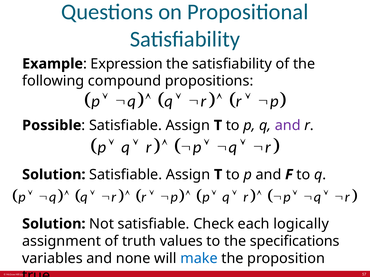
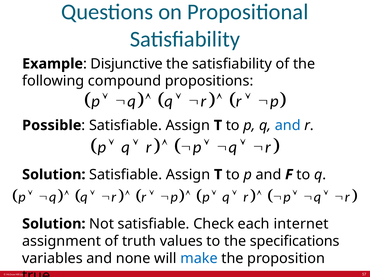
Expression: Expression -> Disjunctive
and at (288, 126) colour: purple -> blue
logically: logically -> internet
